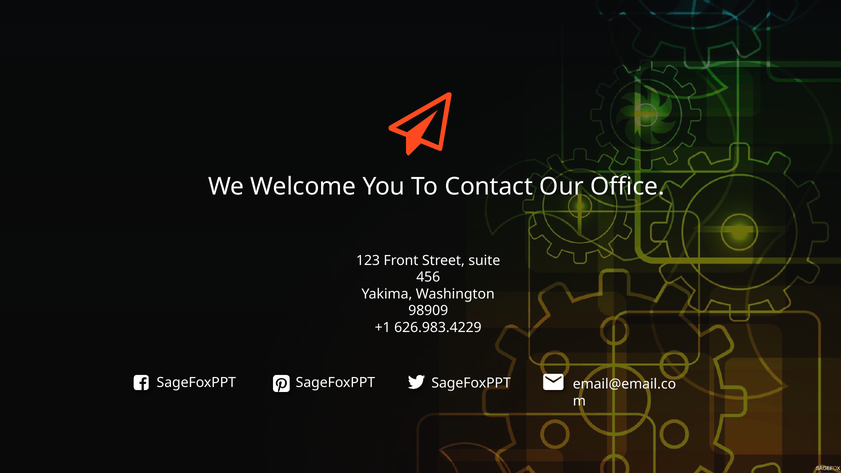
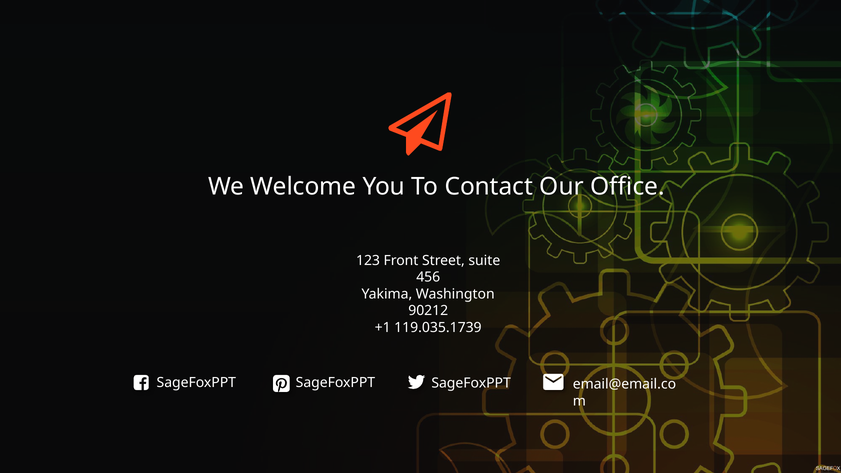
98909: 98909 -> 90212
626.983.4229: 626.983.4229 -> 119.035.1739
